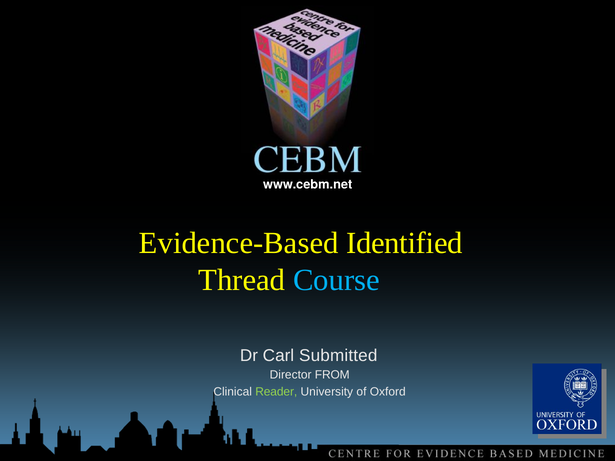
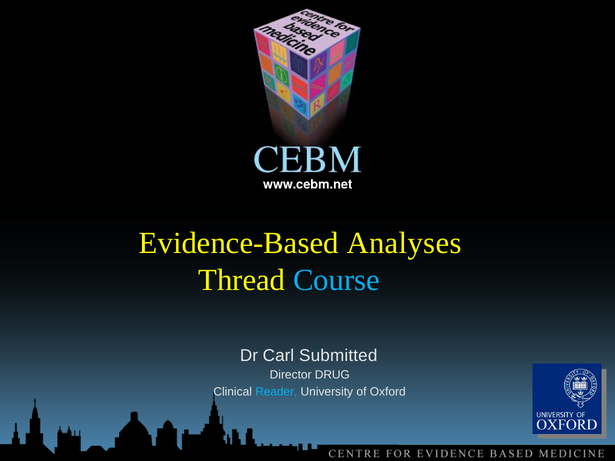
Identified: Identified -> Analyses
FROM: FROM -> DRUG
Reader colour: light green -> light blue
